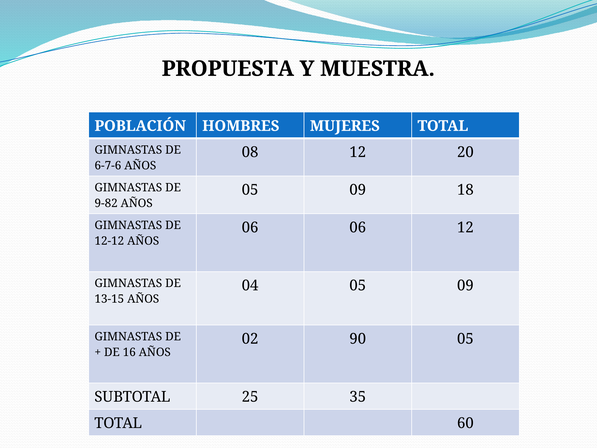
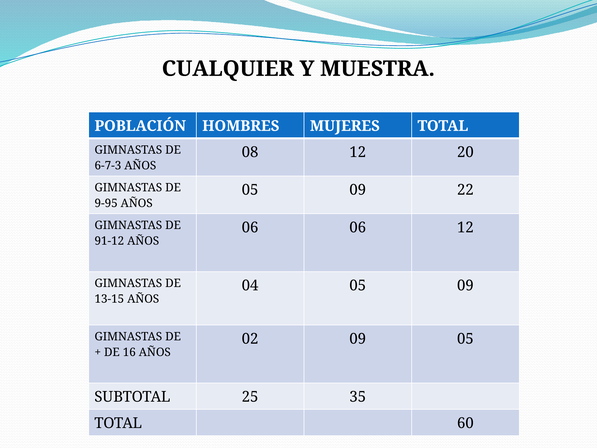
PROPUESTA: PROPUESTA -> CUALQUIER
6-7-6: 6-7-6 -> 6-7-3
18: 18 -> 22
9-82: 9-82 -> 9-95
12-12: 12-12 -> 91-12
02 90: 90 -> 09
